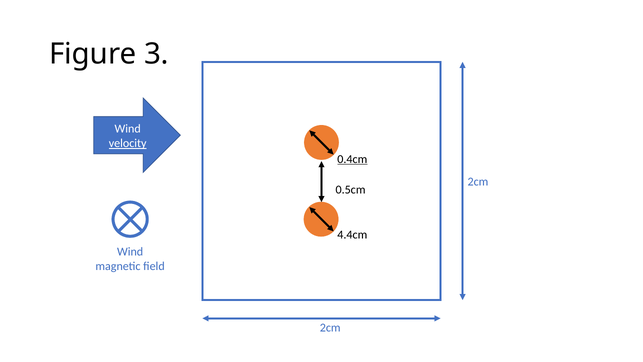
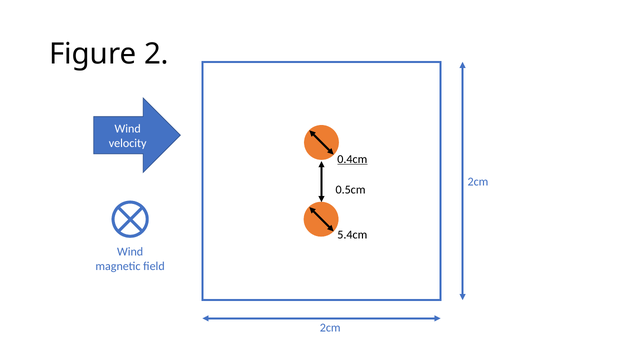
3: 3 -> 2
velocity underline: present -> none
4.4cm: 4.4cm -> 5.4cm
